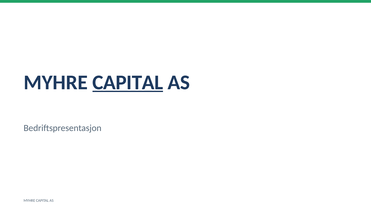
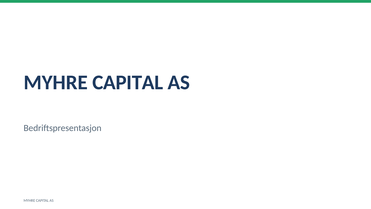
CAPITAL at (128, 82) underline: present -> none
